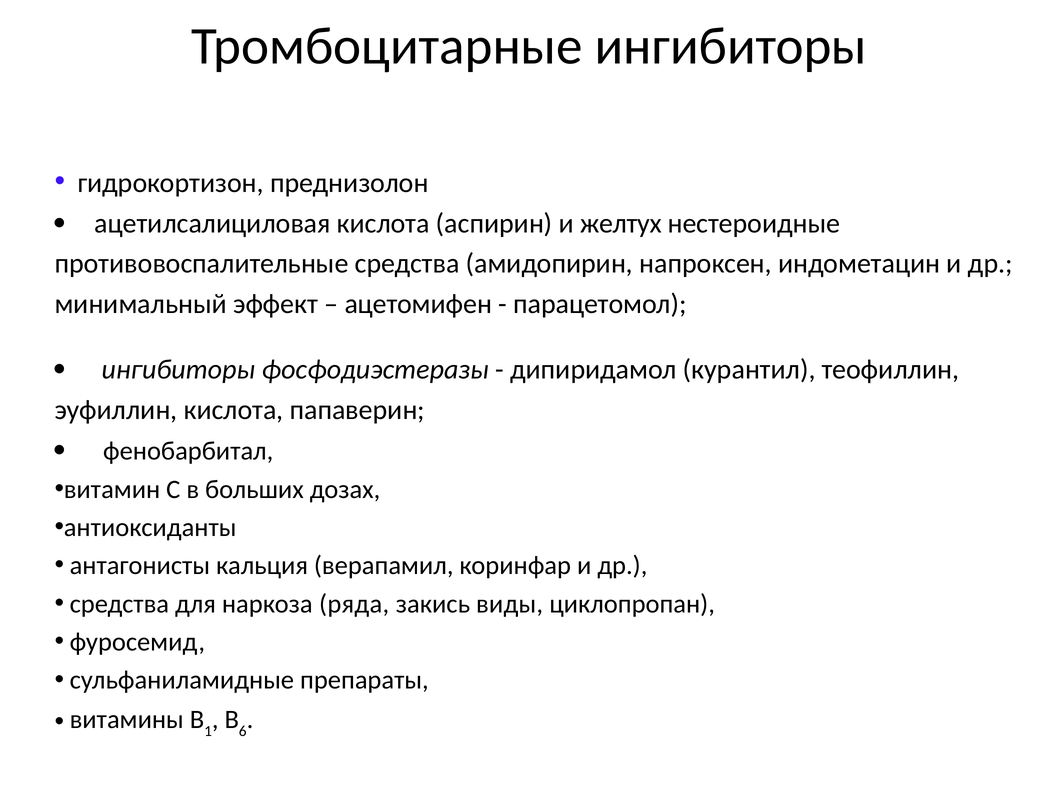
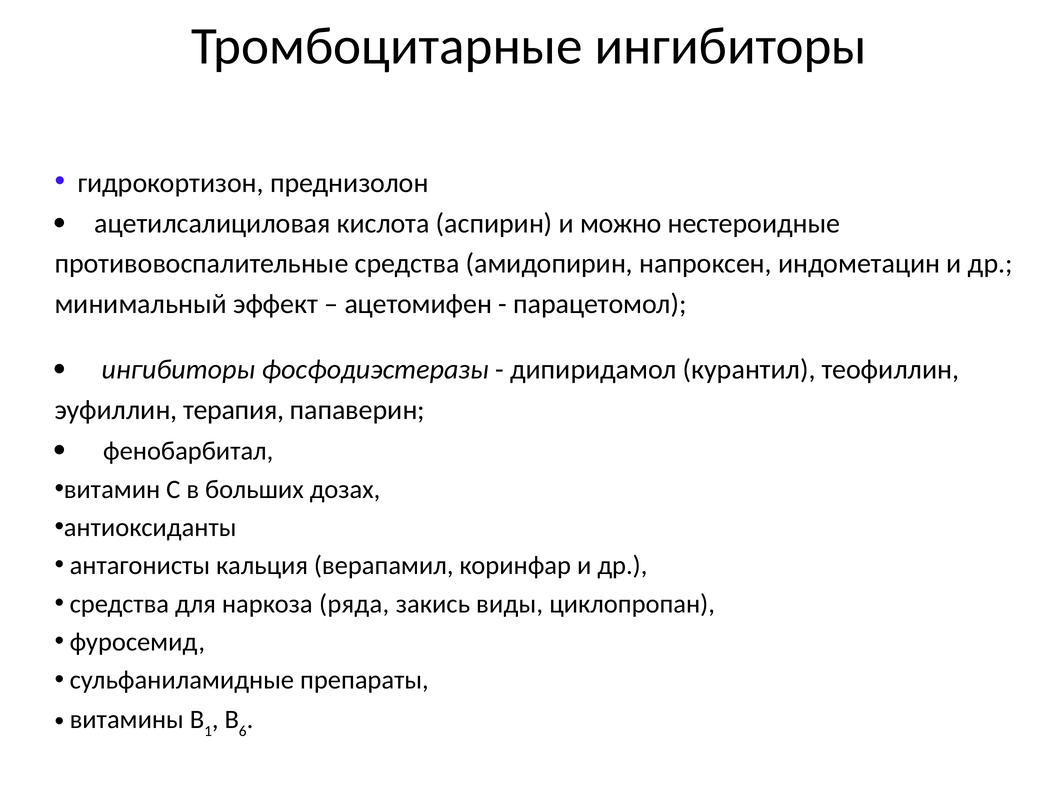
желтух: желтух -> можно
эуфиллин кислота: кислота -> терапия
